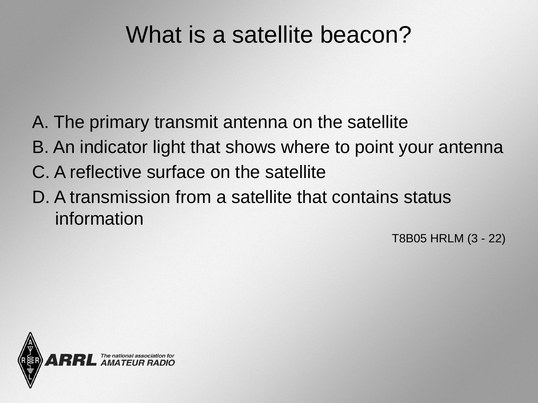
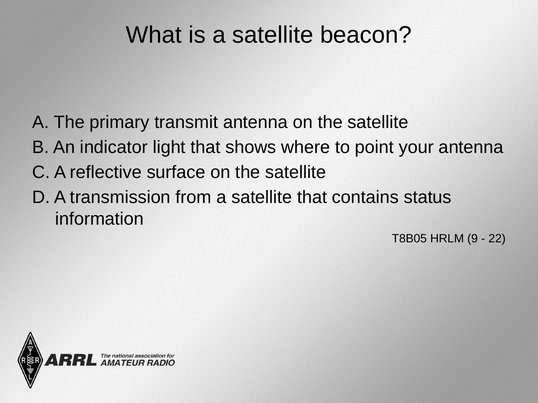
3: 3 -> 9
